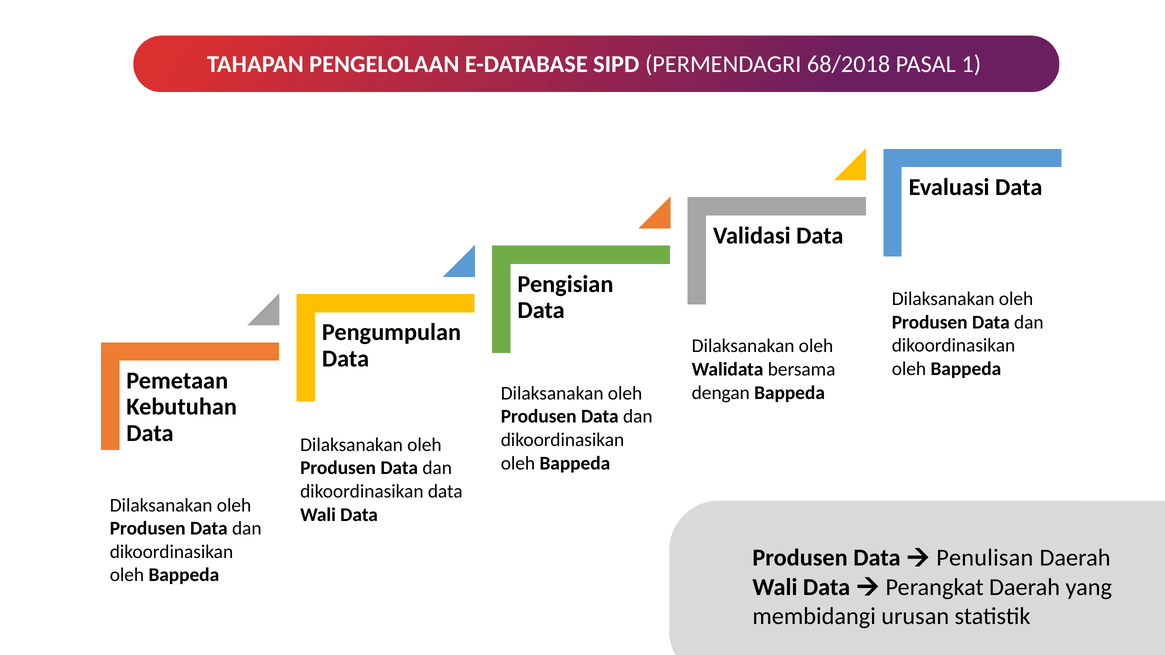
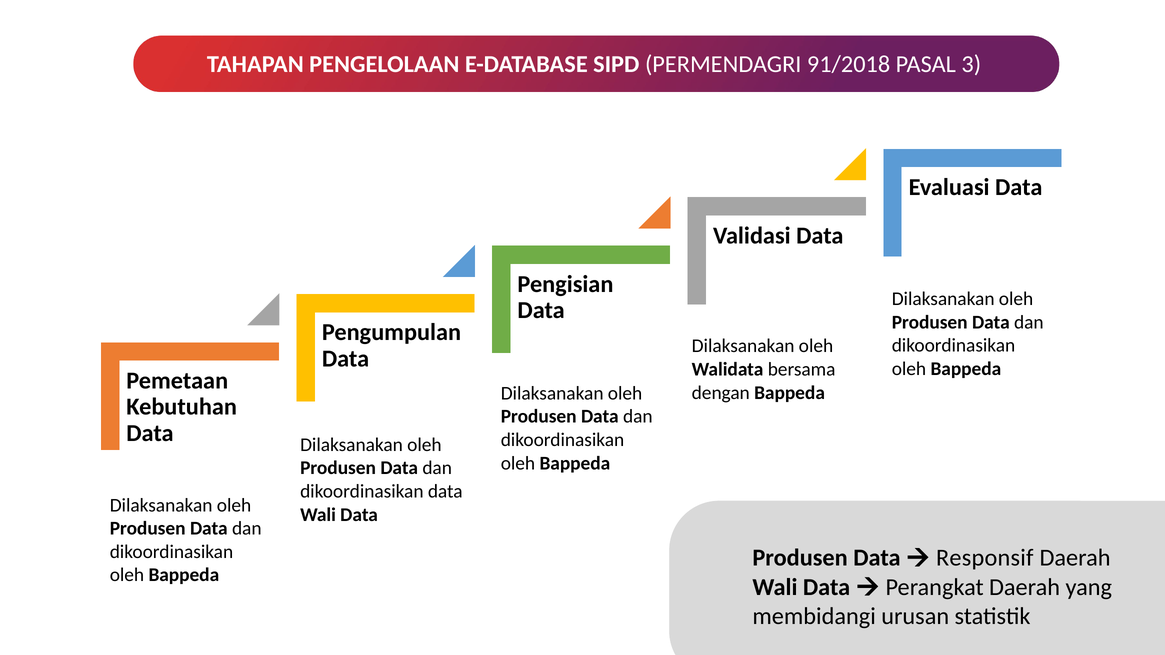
68/2018: 68/2018 -> 91/2018
1: 1 -> 3
Penulisan: Penulisan -> Responsif
